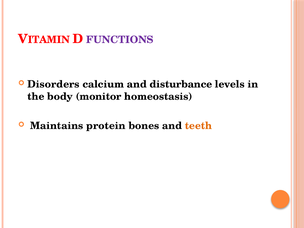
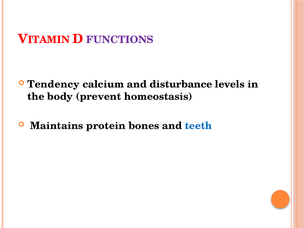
Disorders: Disorders -> Tendency
monitor: monitor -> prevent
teeth colour: orange -> blue
